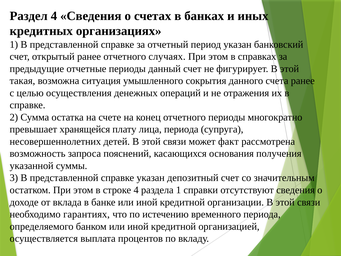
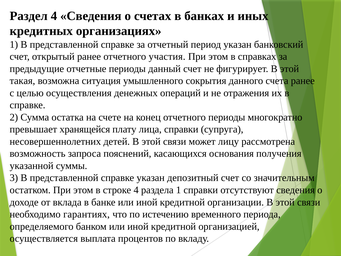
случаях: случаях -> участия
лица периода: периода -> справки
факт: факт -> лицу
